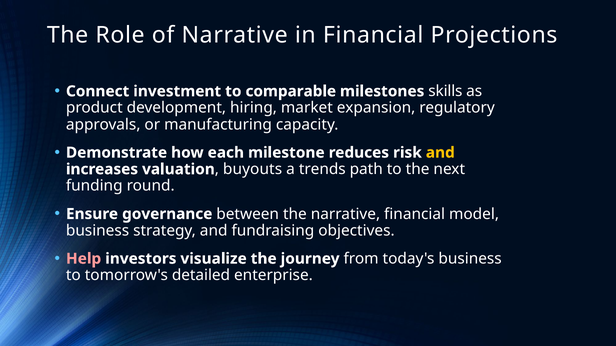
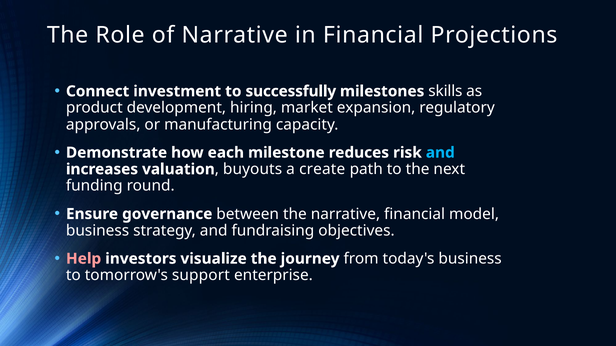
comparable: comparable -> successfully
and at (440, 153) colour: yellow -> light blue
trends: trends -> create
detailed: detailed -> support
